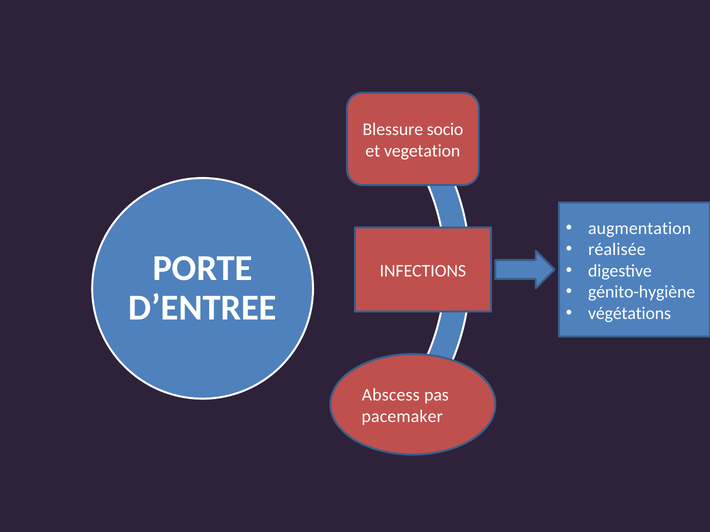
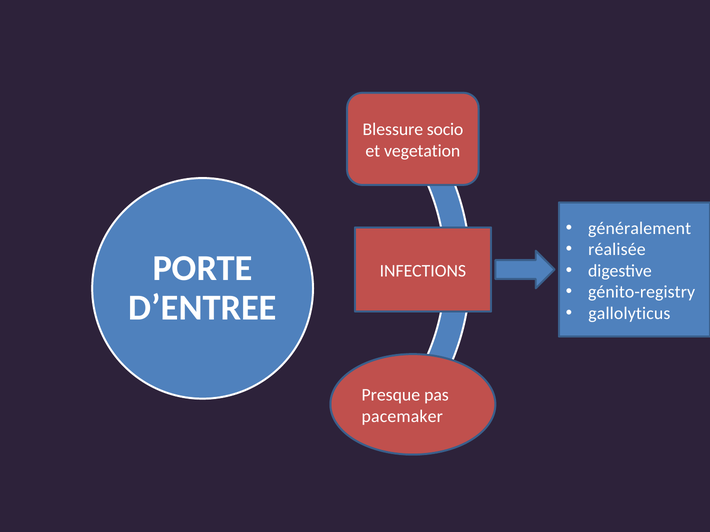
augmentation: augmentation -> généralement
génito-hygiène: génito-hygiène -> génito-registry
végétations: végétations -> gallolyticus
Abscess: Abscess -> Presque
